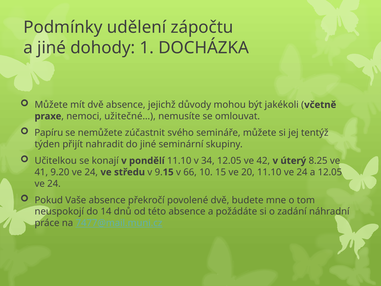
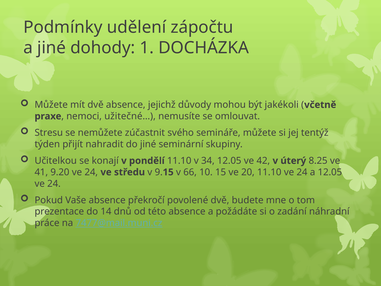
Papíru: Papíru -> Stresu
neuspokojí: neuspokojí -> prezentace
